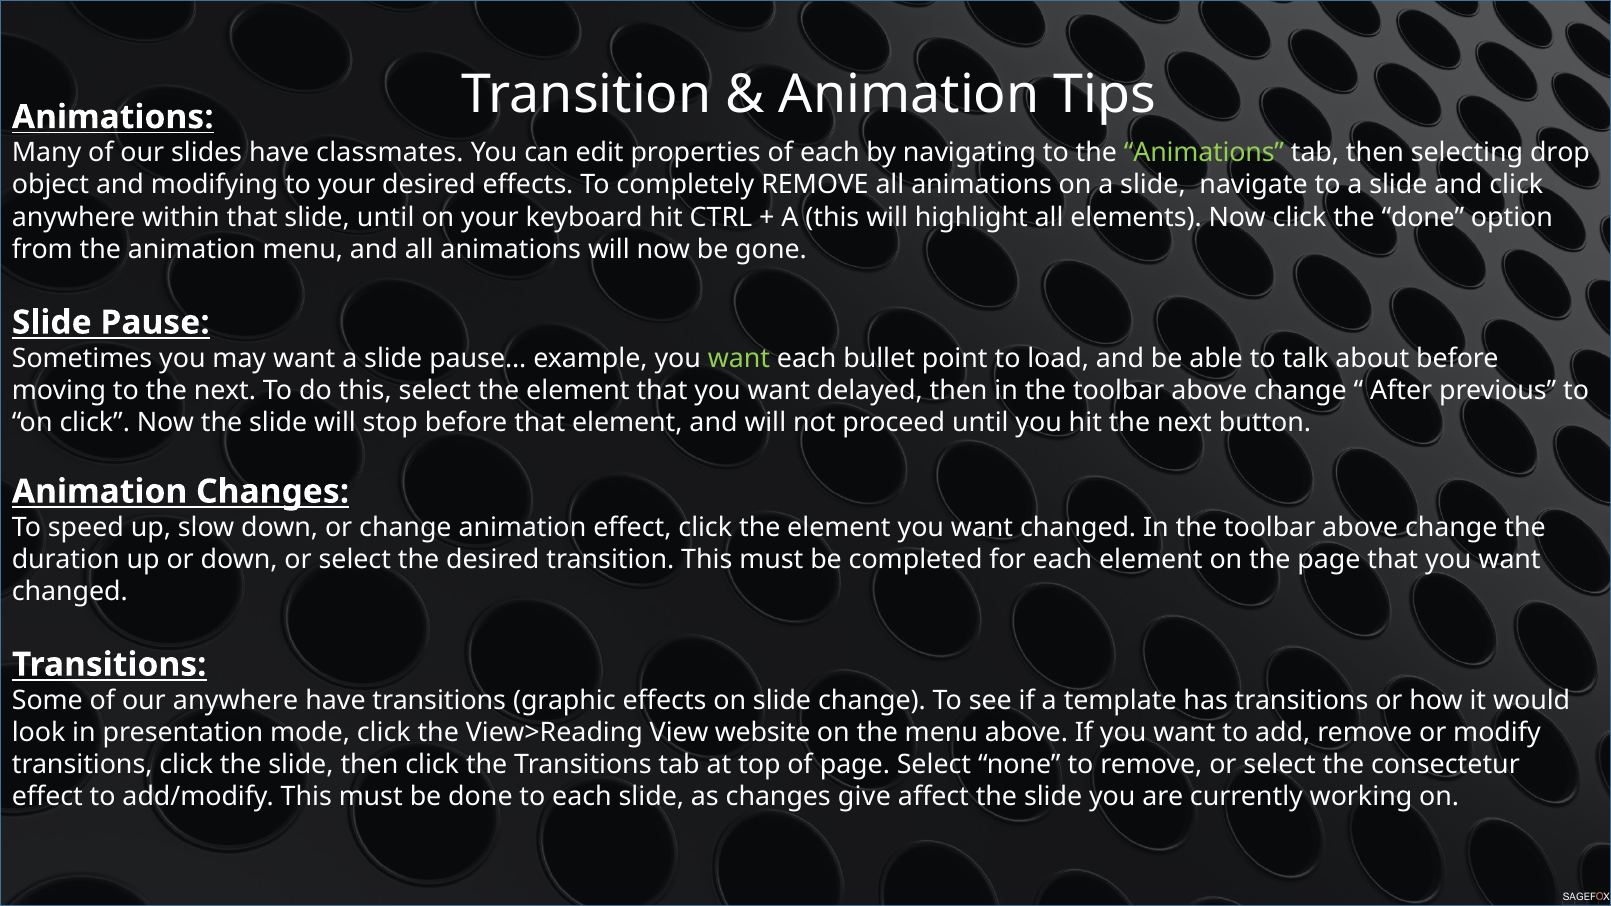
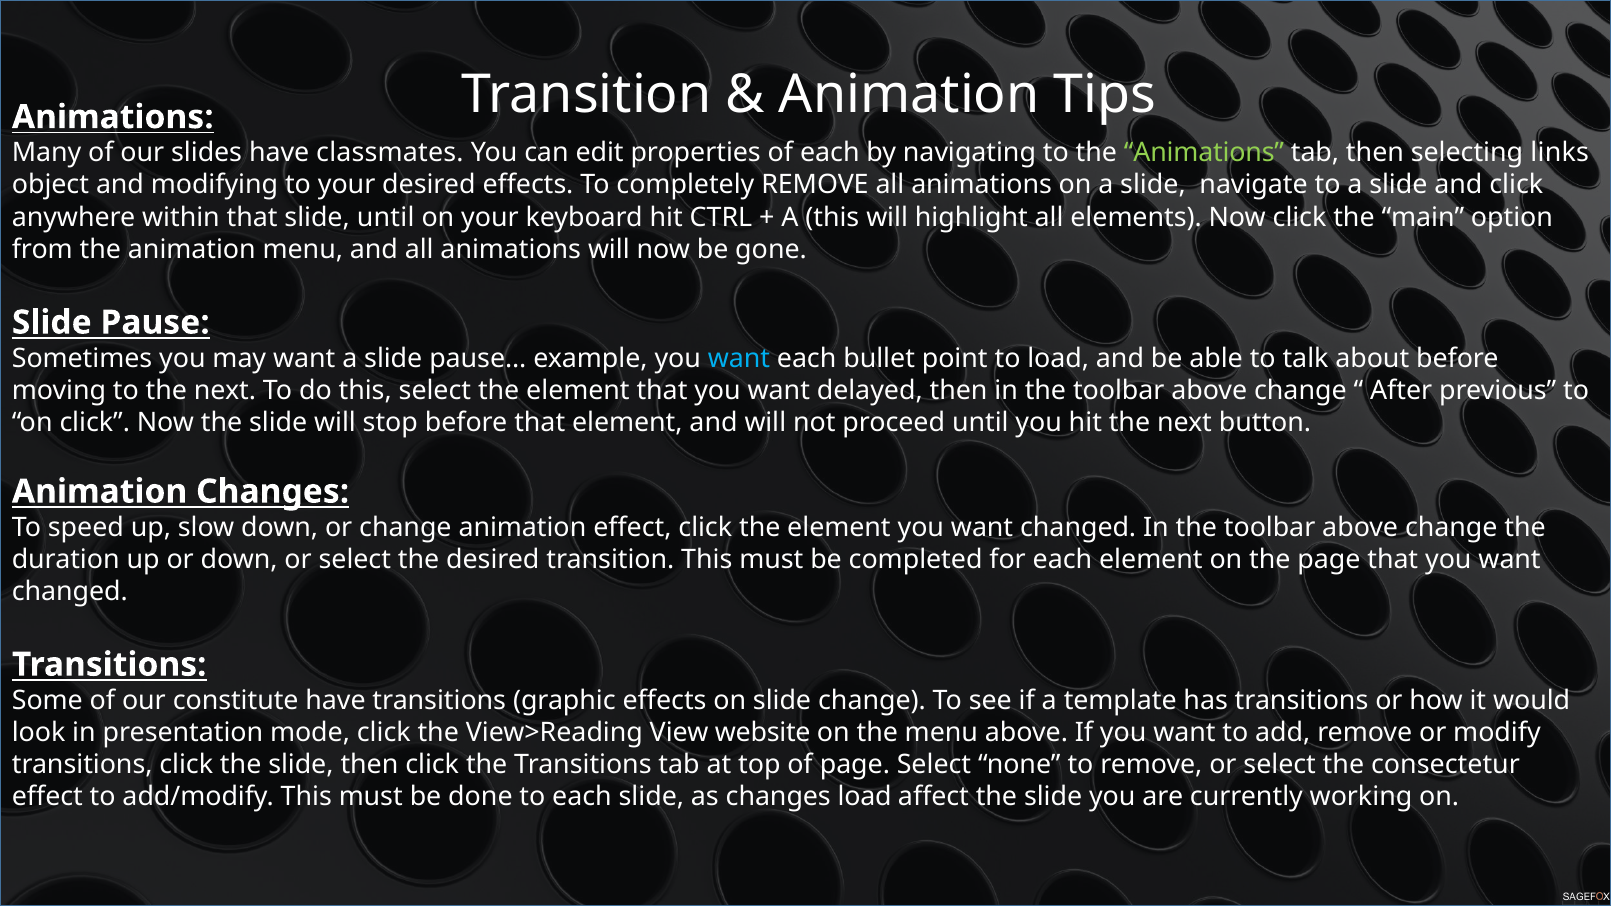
drop: drop -> links
the done: done -> main
want at (739, 358) colour: light green -> light blue
our anywhere: anywhere -> constitute
changes give: give -> load
